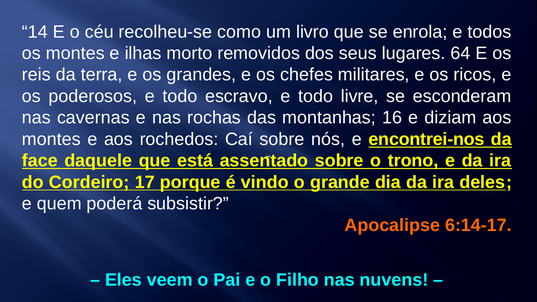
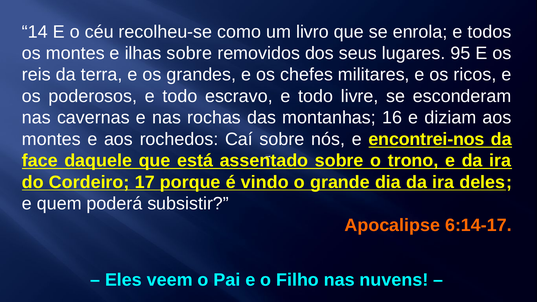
ilhas morto: morto -> sobre
64: 64 -> 95
